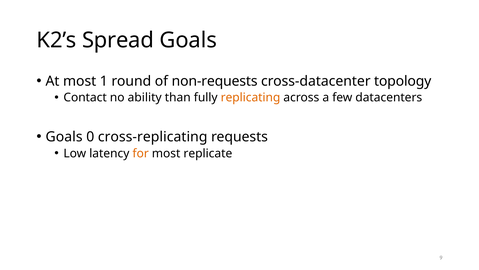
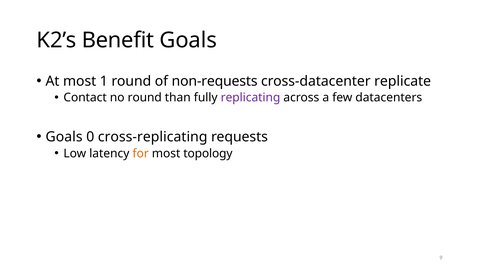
Spread: Spread -> Benefit
topology: topology -> replicate
no ability: ability -> round
replicating colour: orange -> purple
replicate: replicate -> topology
